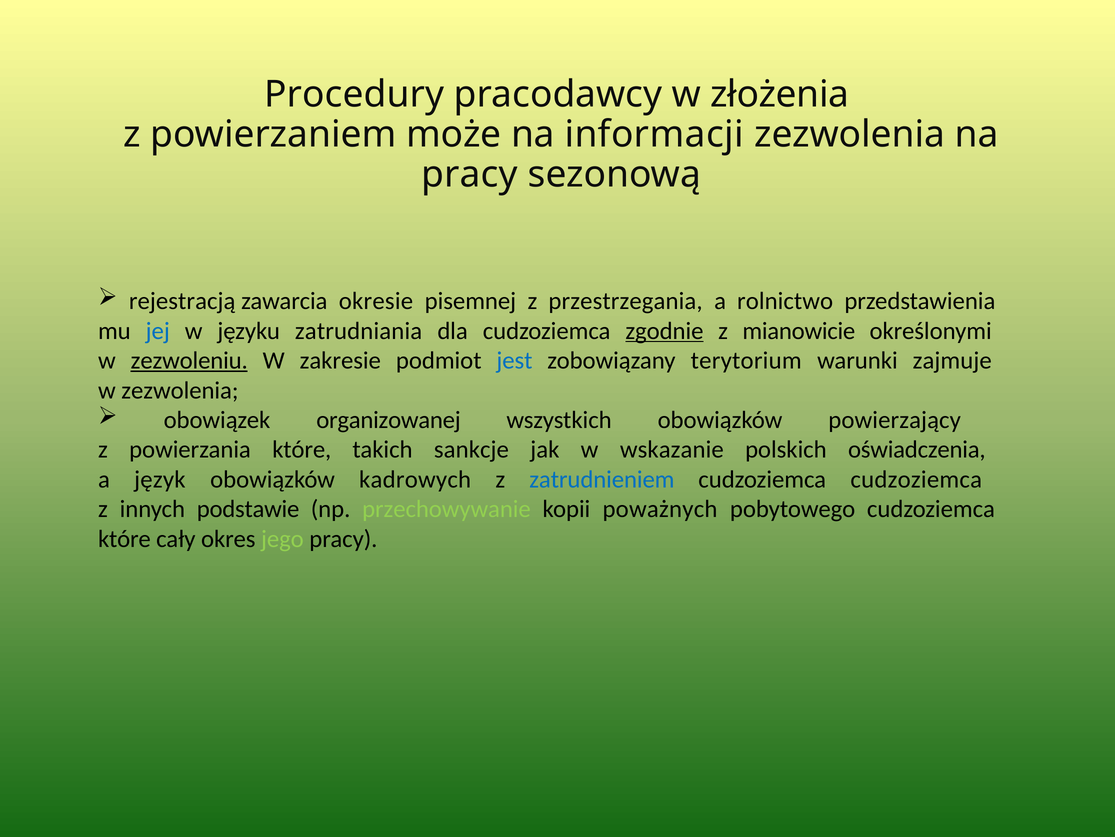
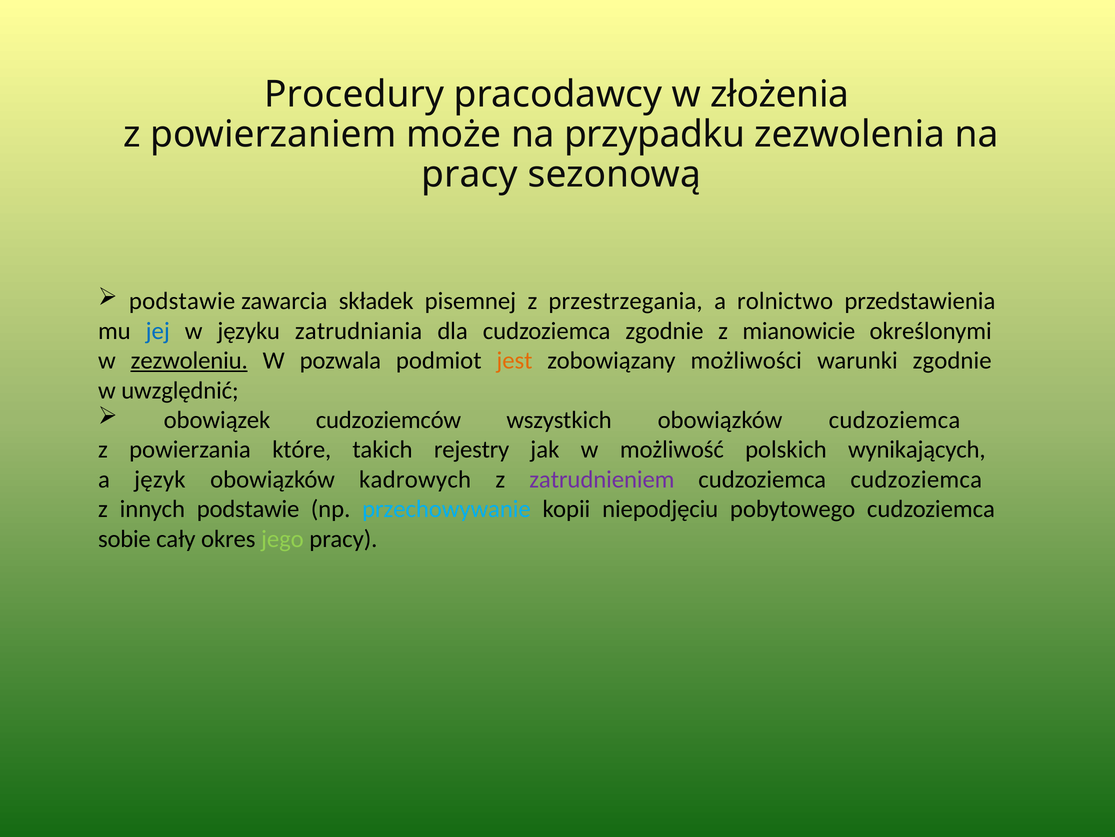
informacji: informacji -> przypadku
rejestracją at (182, 301): rejestracją -> podstawie
okresie: okresie -> składek
zgodnie at (664, 331) underline: present -> none
zakresie: zakresie -> pozwala
jest colour: blue -> orange
terytorium: terytorium -> możliwości
warunki zajmuje: zajmuje -> zgodnie
w zezwolenia: zezwolenia -> uwzględnić
organizowanej: organizowanej -> cudzoziemców
obowiązków powierzający: powierzający -> cudzoziemca
sankcje: sankcje -> rejestry
wskazanie: wskazanie -> możliwość
oświadczenia: oświadczenia -> wynikających
zatrudnieniem colour: blue -> purple
przechowywanie colour: light green -> light blue
poważnych: poważnych -> niepodjęciu
które at (124, 539): które -> sobie
